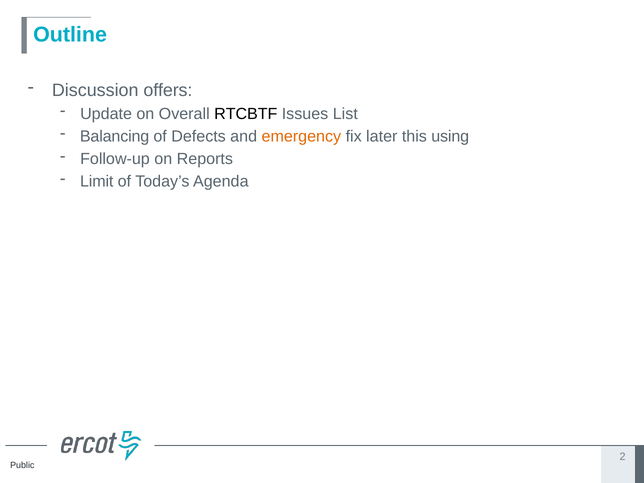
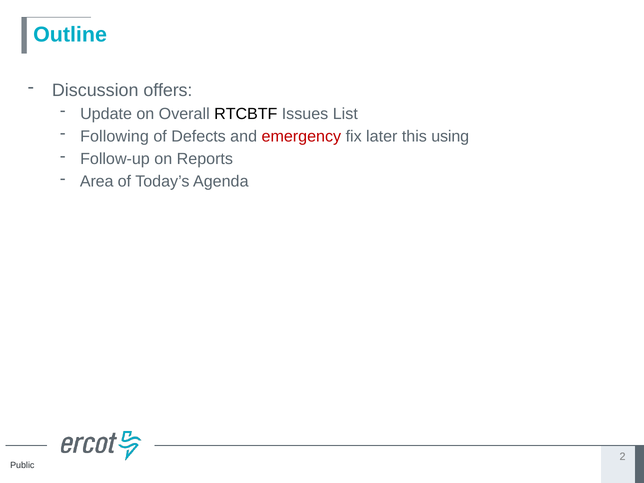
Balancing: Balancing -> Following
emergency colour: orange -> red
Limit: Limit -> Area
